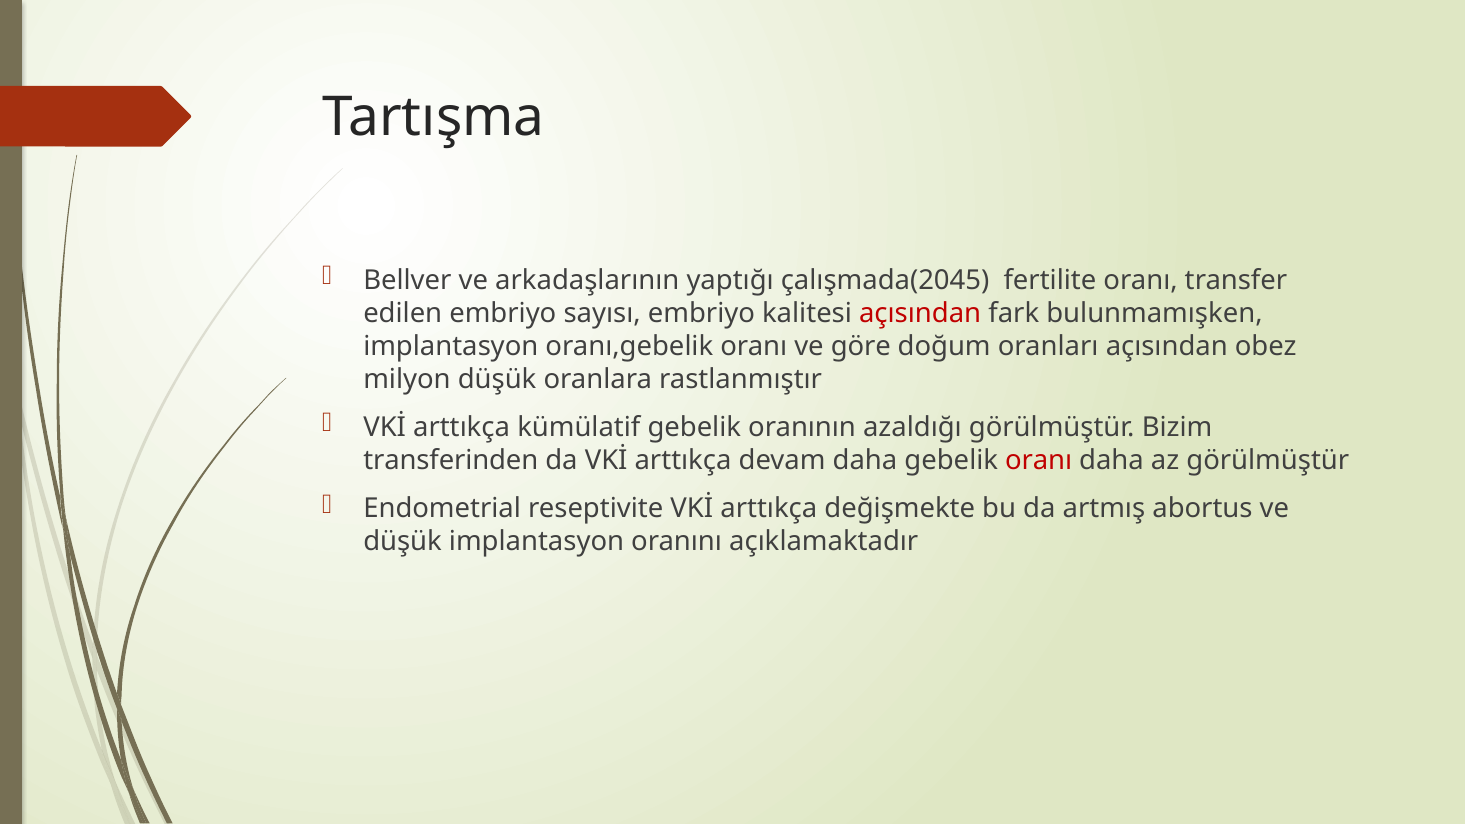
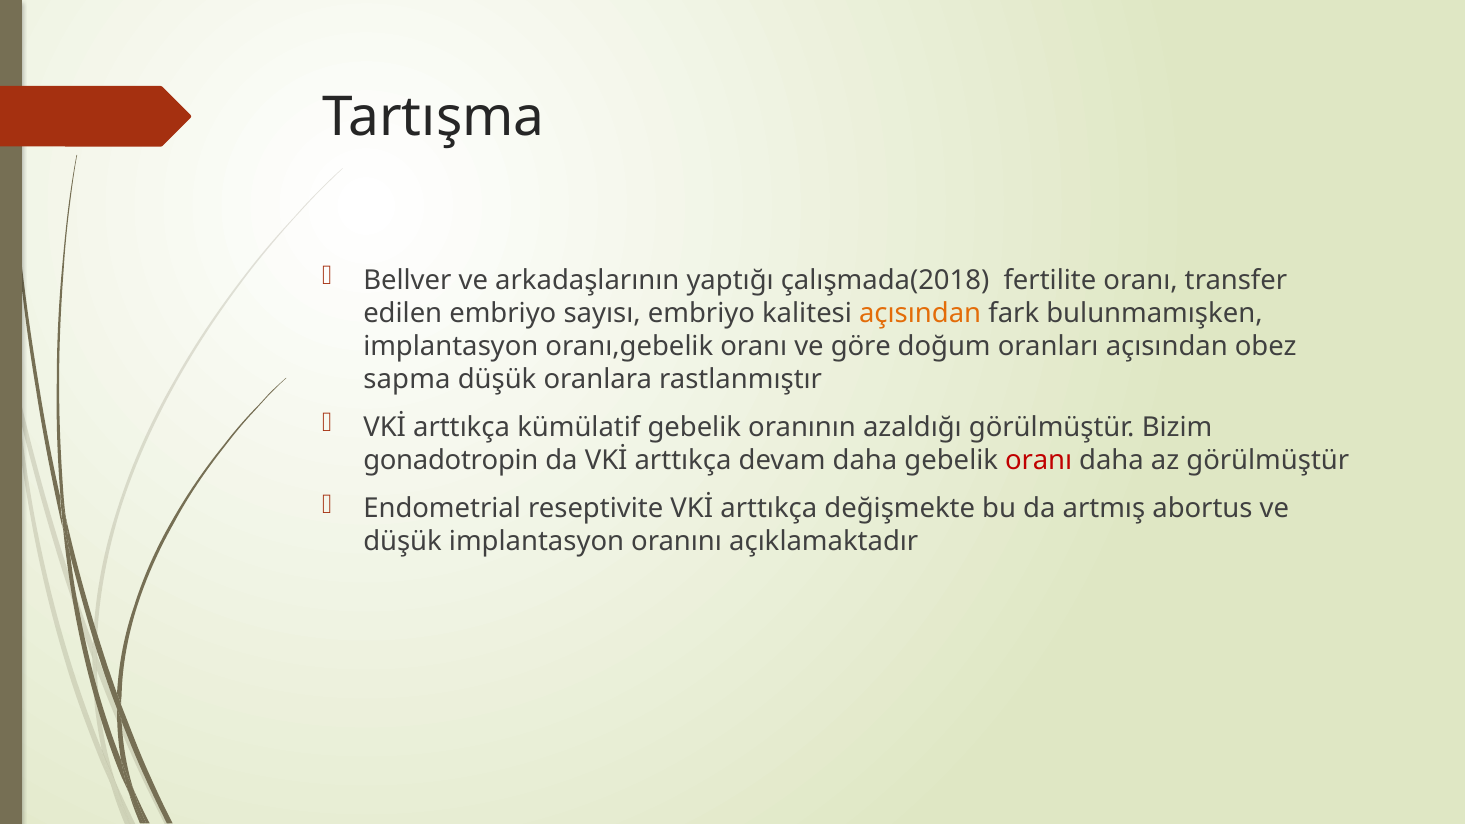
çalışmada(2045: çalışmada(2045 -> çalışmada(2018
açısından at (920, 313) colour: red -> orange
milyon: milyon -> sapma
transferinden: transferinden -> gonadotropin
